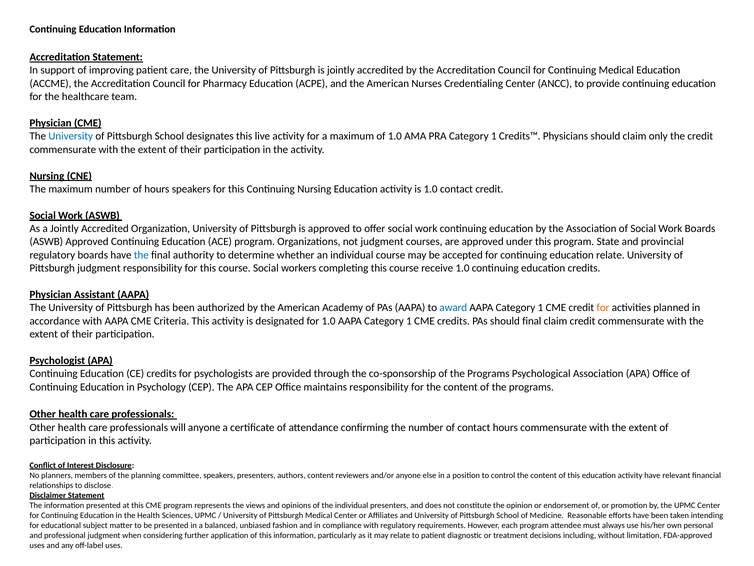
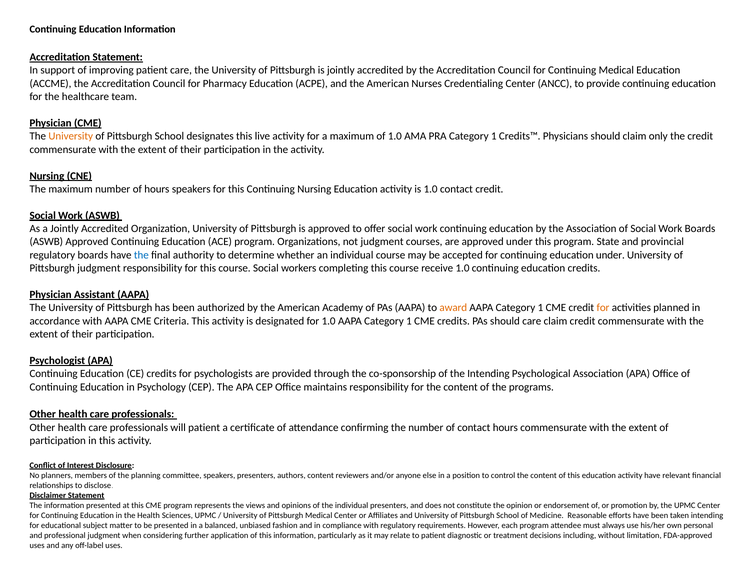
University at (71, 136) colour: blue -> orange
education relate: relate -> under
award colour: blue -> orange
should final: final -> care
co-sponsorship of the Programs: Programs -> Intending
will anyone: anyone -> patient
